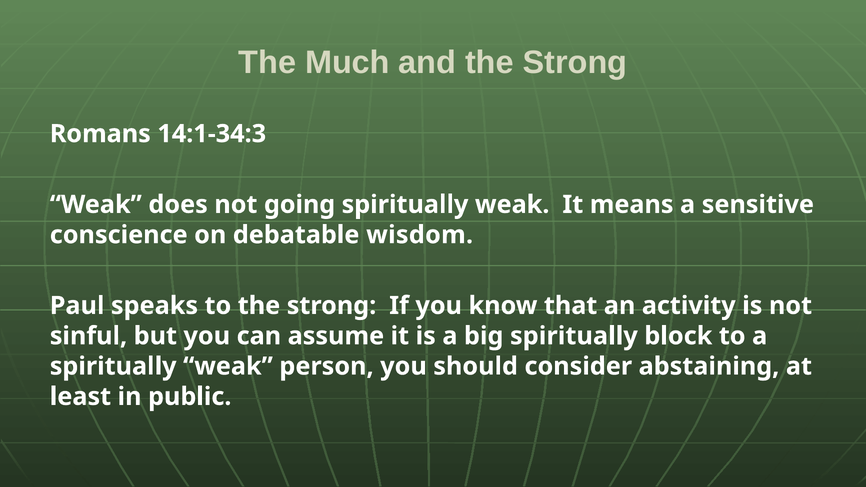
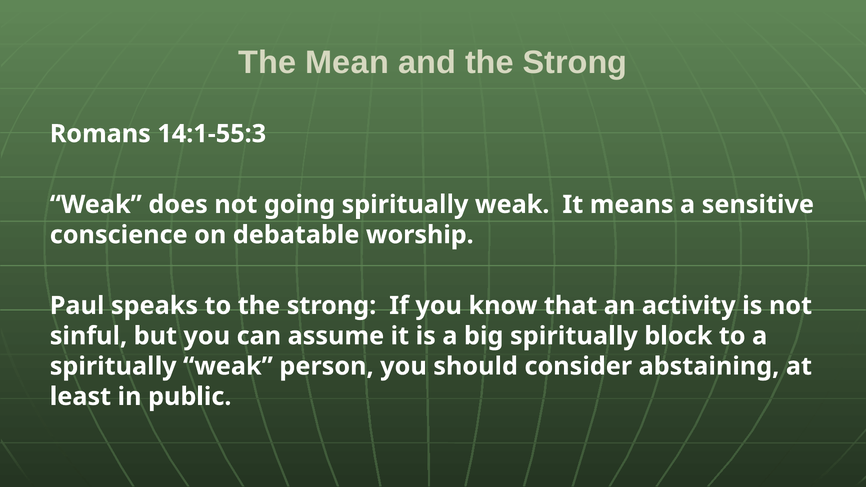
Much: Much -> Mean
14:1-34:3: 14:1-34:3 -> 14:1-55:3
wisdom: wisdom -> worship
